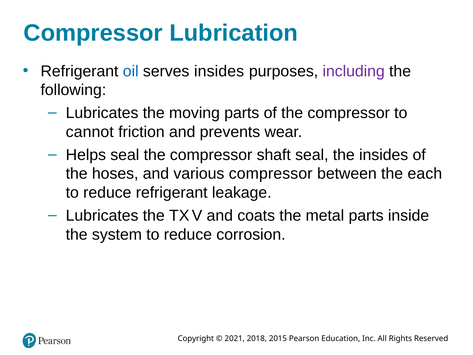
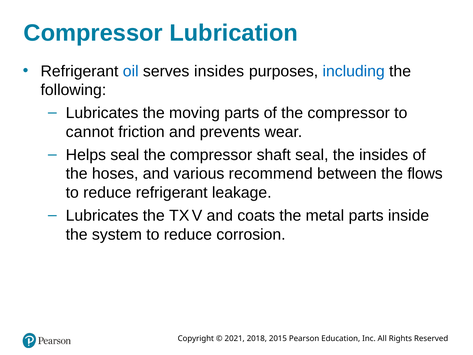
including colour: purple -> blue
various compressor: compressor -> recommend
each: each -> flows
